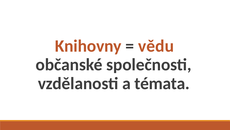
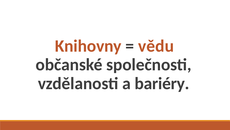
témata: témata -> bariéry
